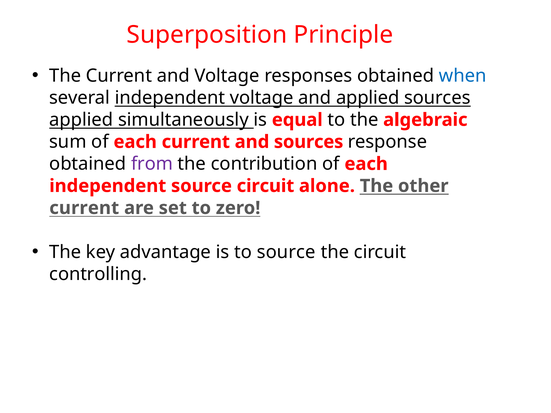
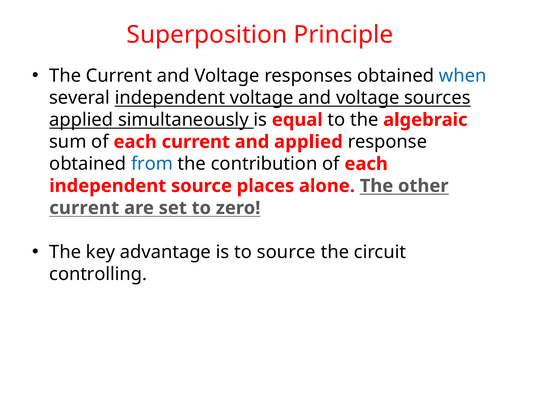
voltage and applied: applied -> voltage
and sources: sources -> applied
from colour: purple -> blue
source circuit: circuit -> places
